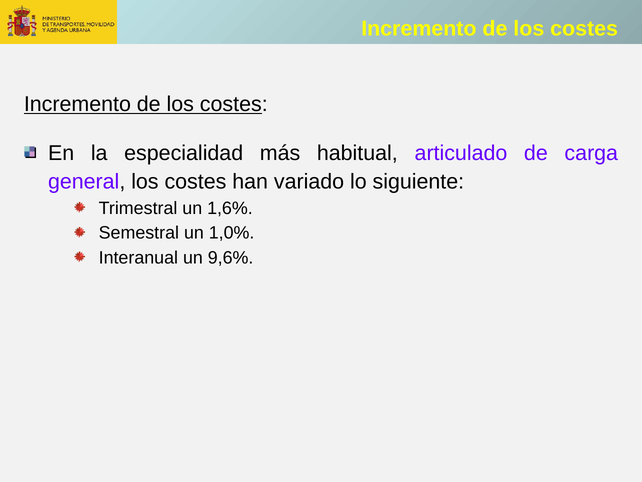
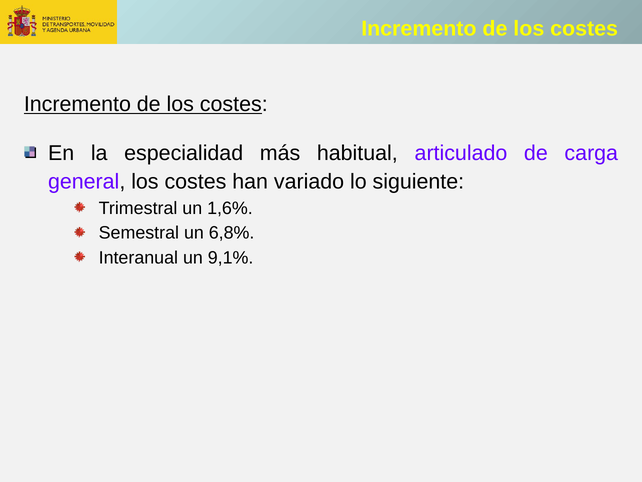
1,0%: 1,0% -> 6,8%
9,6%: 9,6% -> 9,1%
